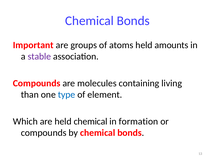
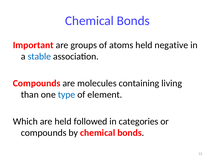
amounts: amounts -> negative
stable colour: purple -> blue
held chemical: chemical -> followed
formation: formation -> categories
